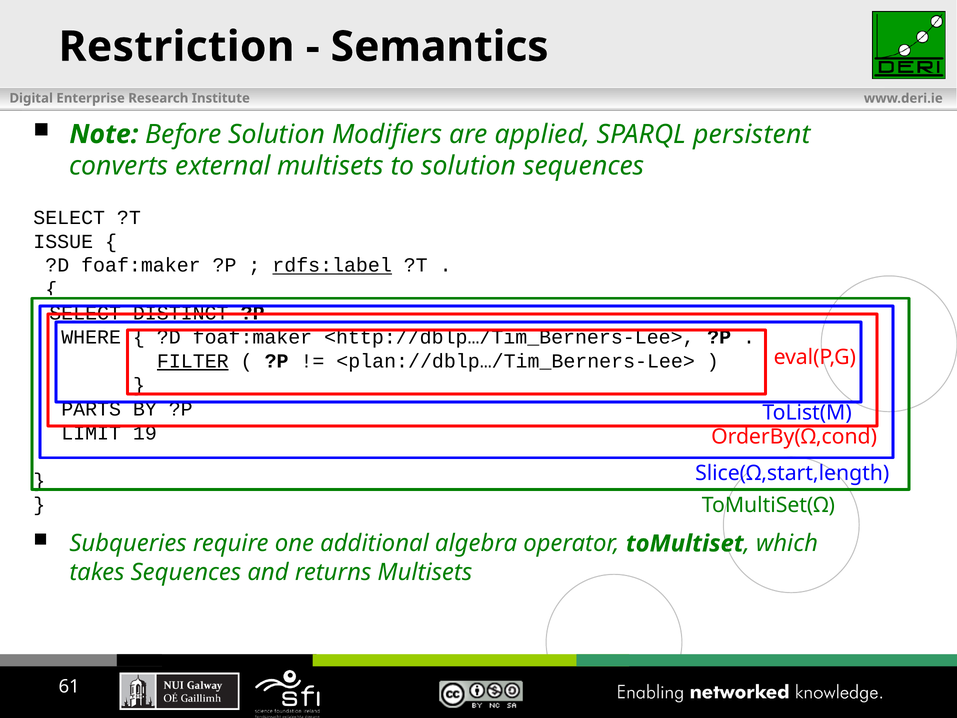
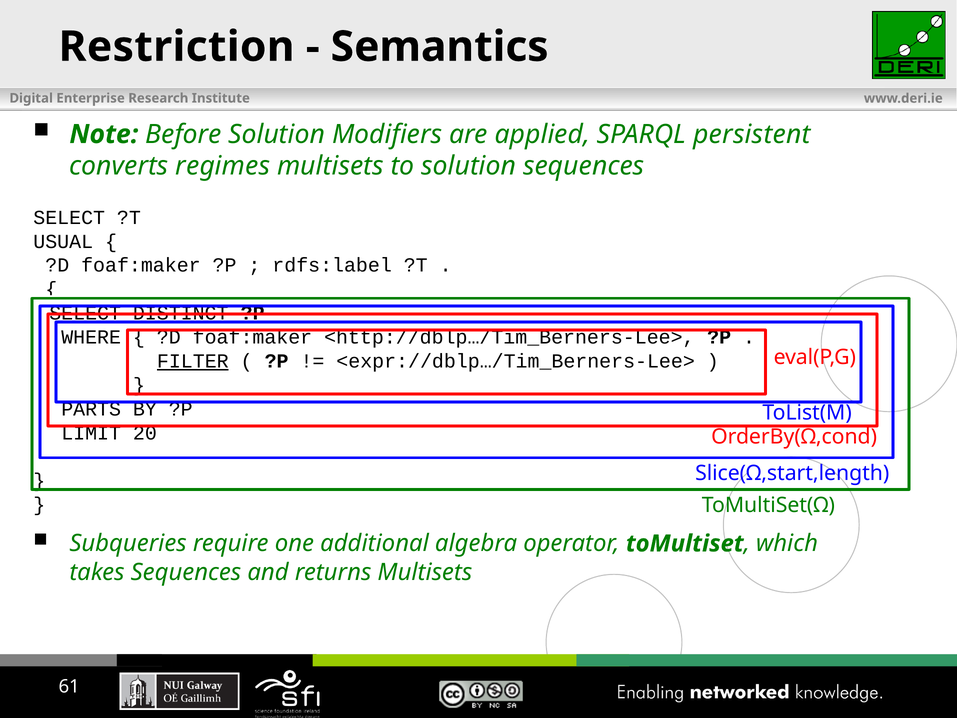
external: external -> regimes
ISSUE: ISSUE -> USUAL
rdfs:label underline: present -> none
<plan://dblp…/Tim_Berners-Lee>: <plan://dblp…/Tim_Berners-Lee> -> <expr://dblp…/Tim_Berners-Lee>
19: 19 -> 20
